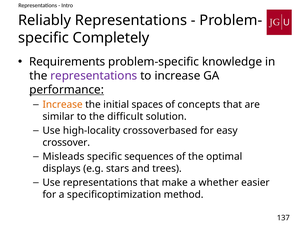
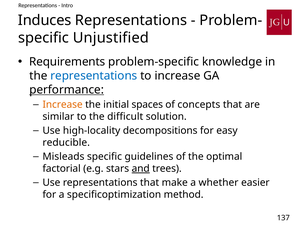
Reliably: Reliably -> Induces
Completely: Completely -> Unjustified
representations at (94, 76) colour: purple -> blue
crossoverbased: crossoverbased -> decompositions
crossover: crossover -> reducible
sequences: sequences -> guidelines
displays: displays -> factorial
and underline: none -> present
